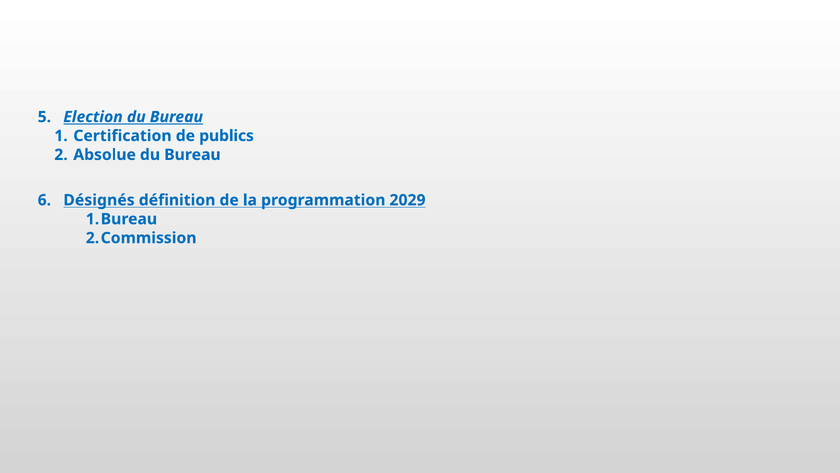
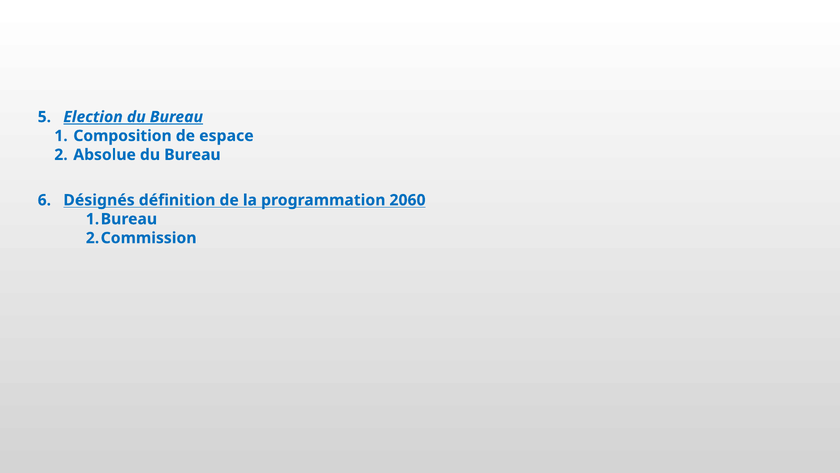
Certification: Certification -> Composition
publics: publics -> espace
2029: 2029 -> 2060
